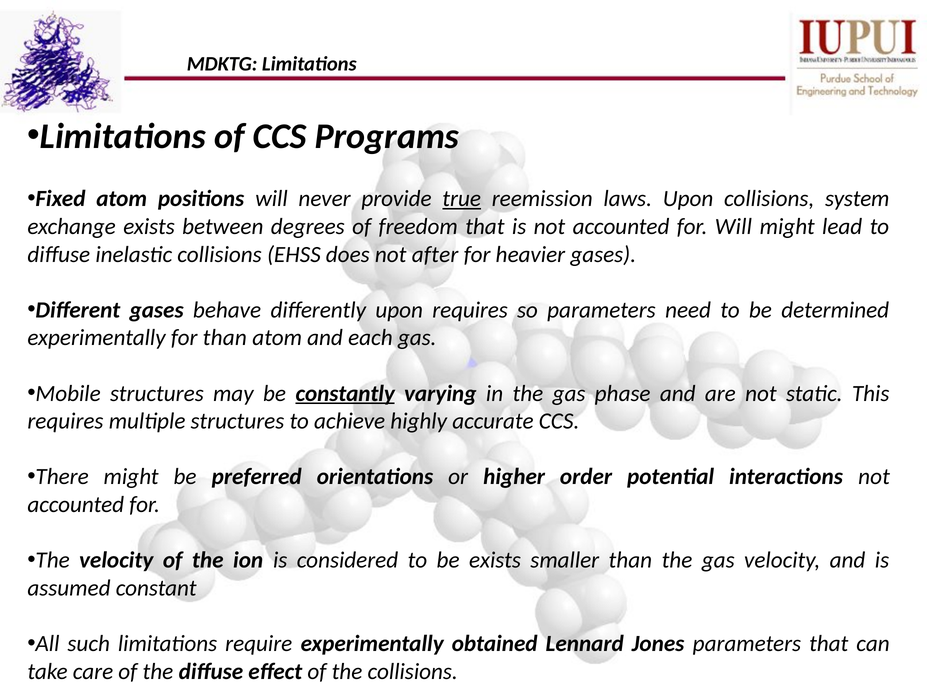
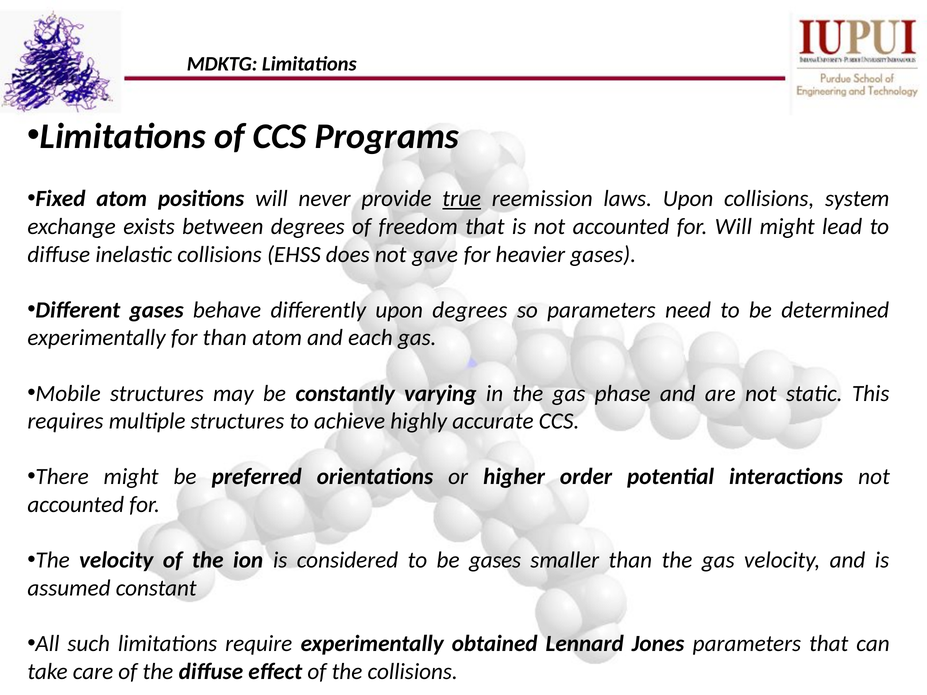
after: after -> gave
upon requires: requires -> degrees
constantly underline: present -> none
be exists: exists -> gases
